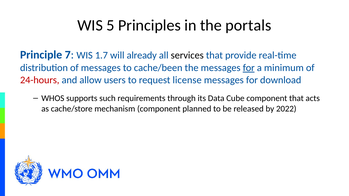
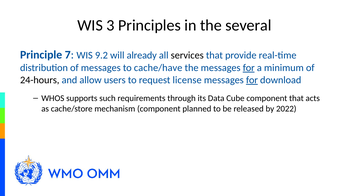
5: 5 -> 3
portals: portals -> several
1.7: 1.7 -> 9.2
cache/been: cache/been -> cache/have
24-hours colour: red -> black
for at (252, 80) underline: none -> present
